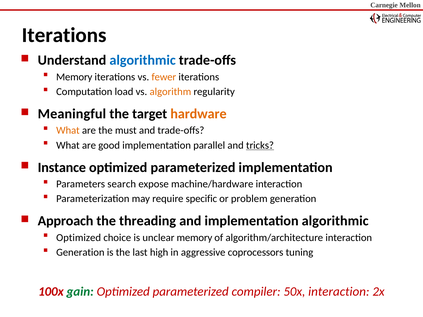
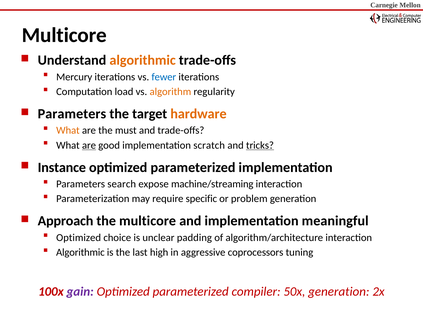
Iterations at (64, 35): Iterations -> Multicore
algorithmic at (143, 60) colour: blue -> orange
Memory at (74, 77): Memory -> Mercury
fewer colour: orange -> blue
Meaningful at (72, 114): Meaningful -> Parameters
are at (89, 145) underline: none -> present
parallel: parallel -> scratch
machine/hardware: machine/hardware -> machine/streaming
the threading: threading -> multicore
implementation algorithmic: algorithmic -> meaningful
unclear memory: memory -> padding
Generation at (80, 253): Generation -> Algorithmic
gain colour: green -> purple
50x interaction: interaction -> generation
